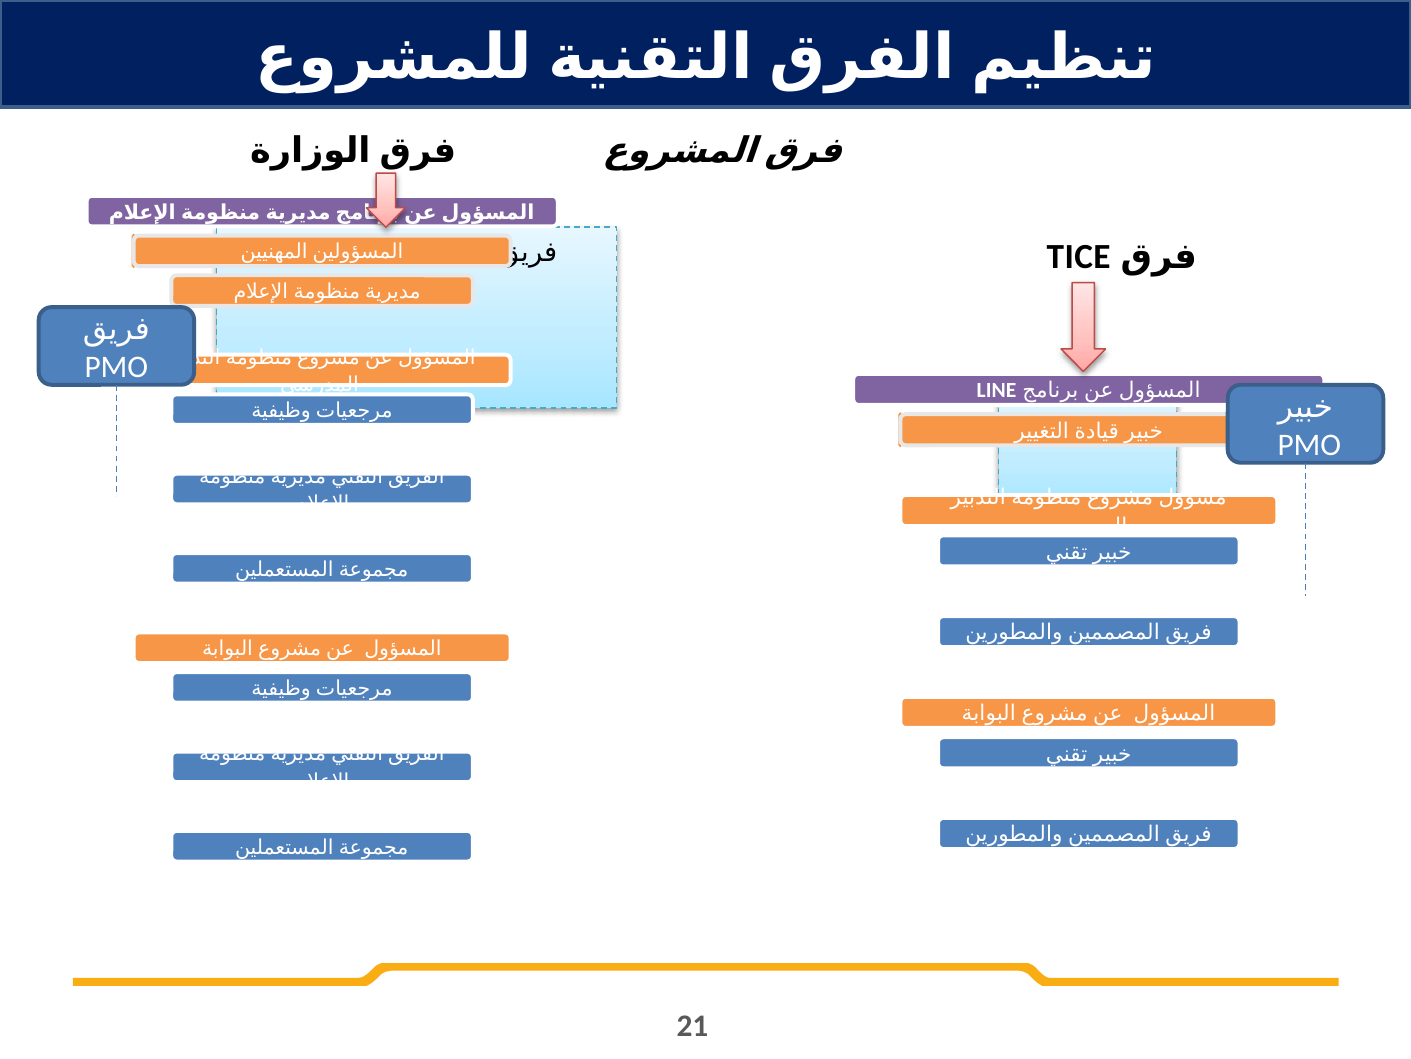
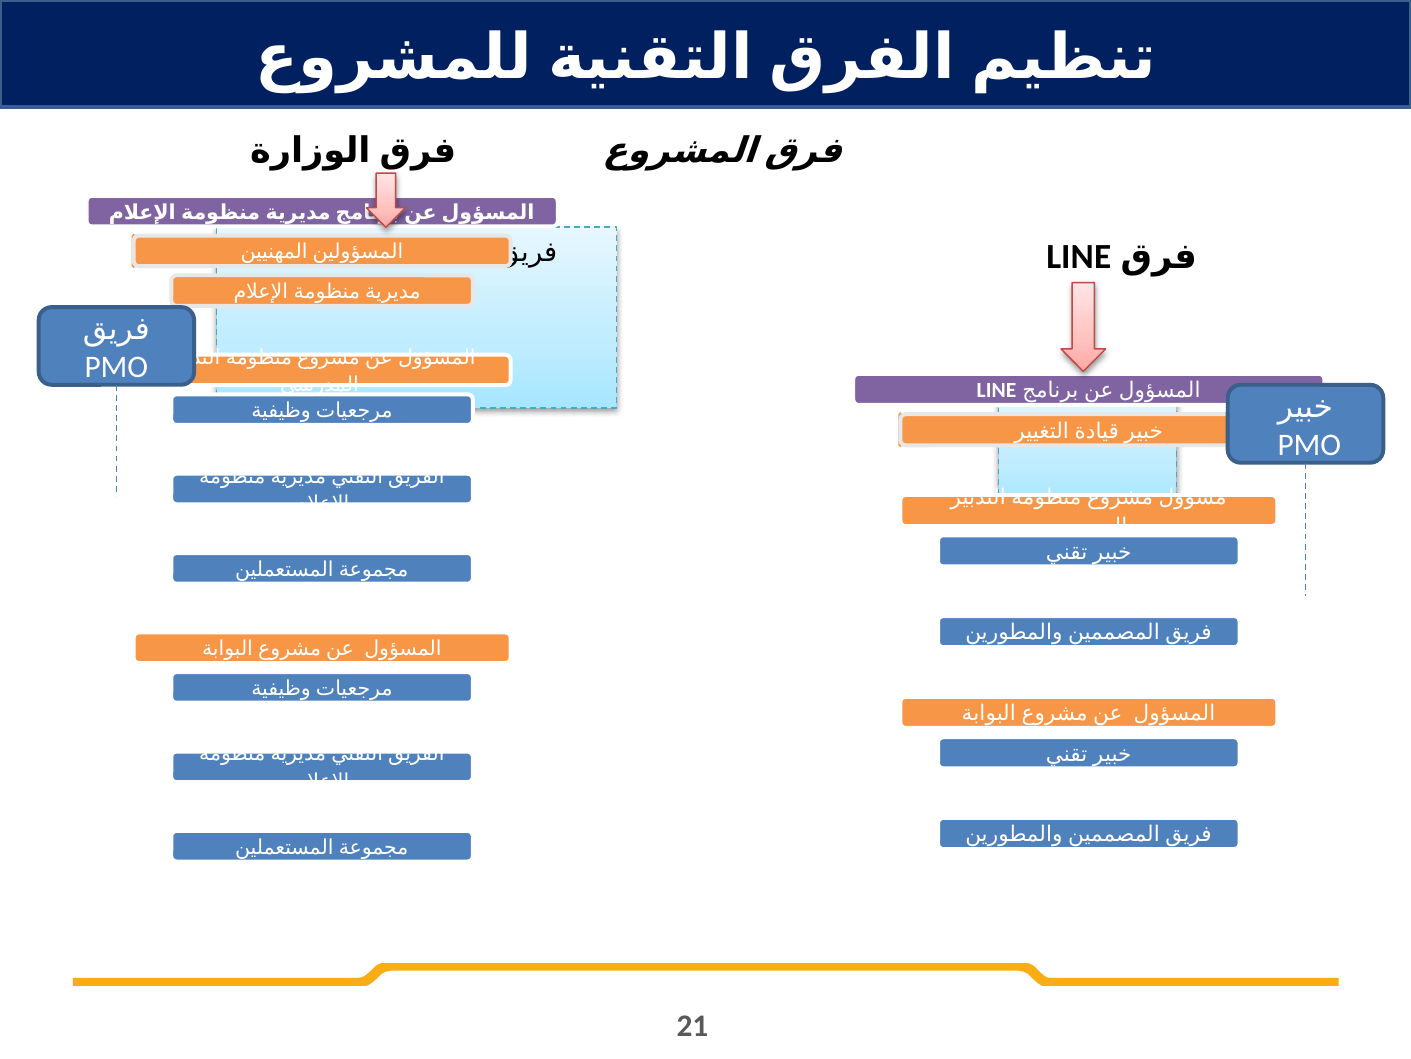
TICE at (1079, 257): TICE -> LINE
